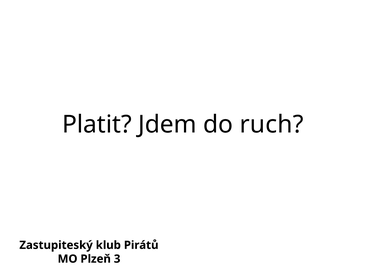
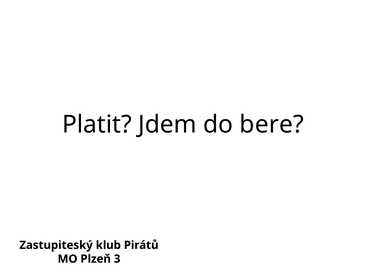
ruch: ruch -> bere
